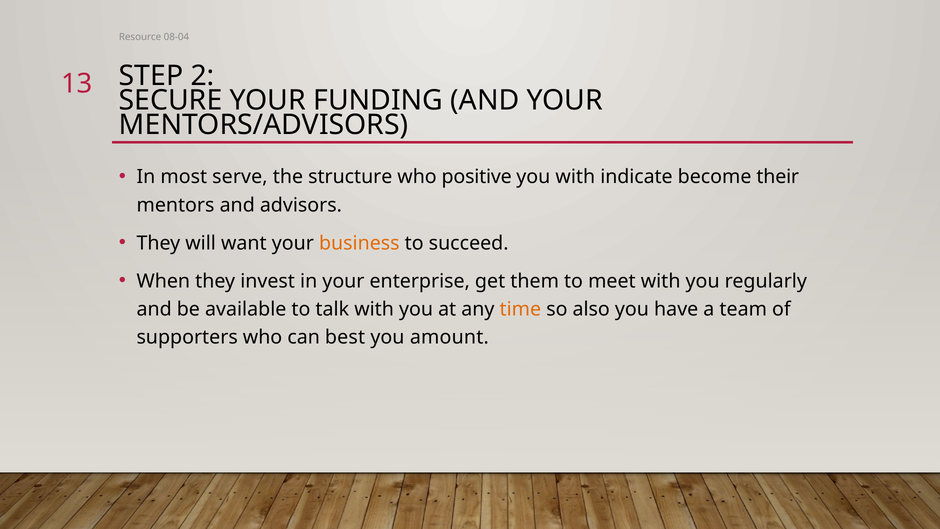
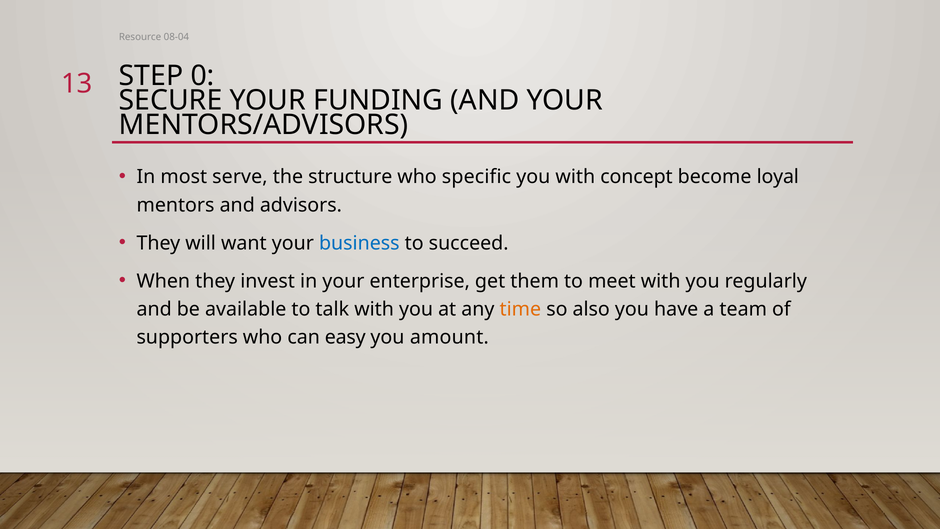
2: 2 -> 0
positive: positive -> specific
indicate: indicate -> concept
their: their -> loyal
business colour: orange -> blue
best: best -> easy
